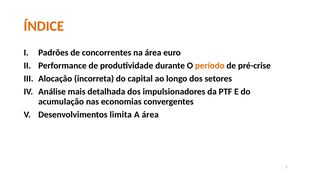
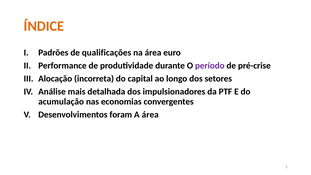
concorrentes: concorrentes -> qualificações
período colour: orange -> purple
limita: limita -> foram
